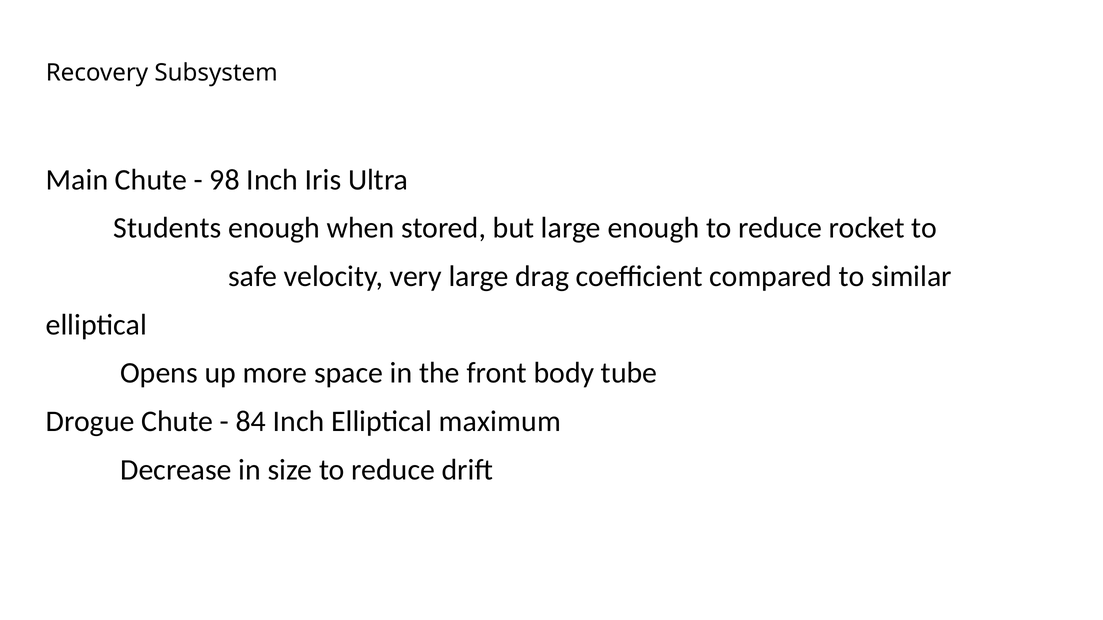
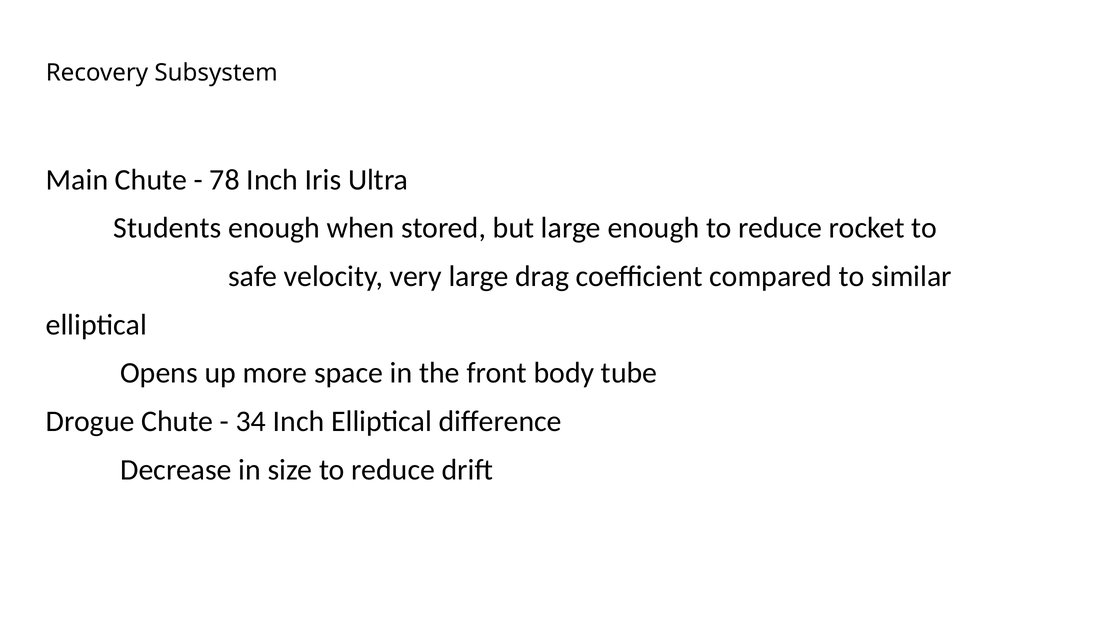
98: 98 -> 78
84: 84 -> 34
maximum: maximum -> difference
